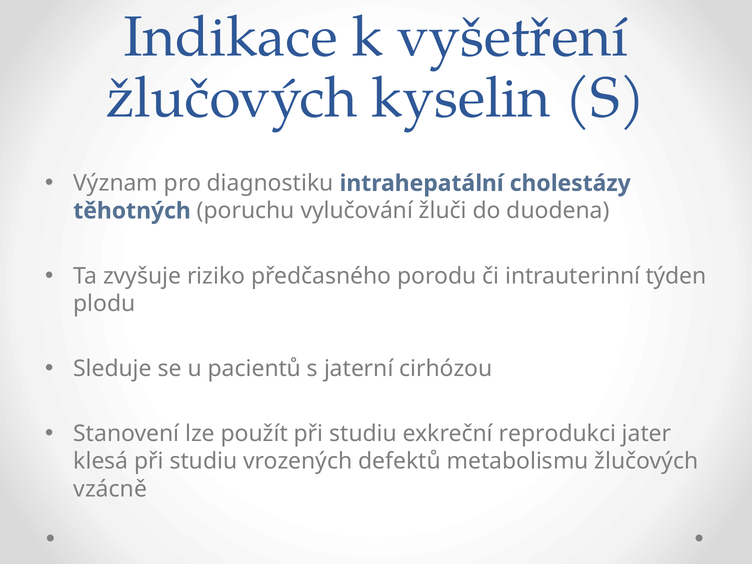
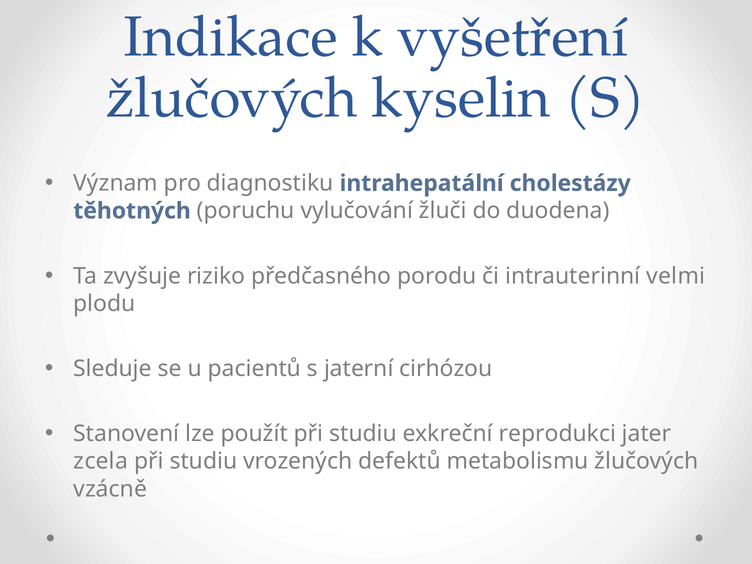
týden: týden -> velmi
klesá: klesá -> zcela
